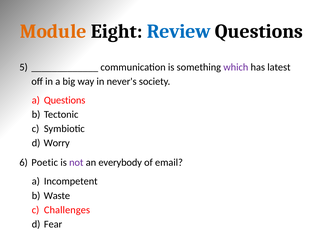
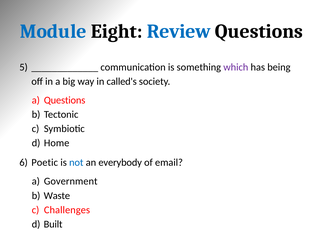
Module colour: orange -> blue
latest: latest -> being
never's: never's -> called's
Worry: Worry -> Home
not colour: purple -> blue
Incompetent: Incompetent -> Government
Fear: Fear -> Built
